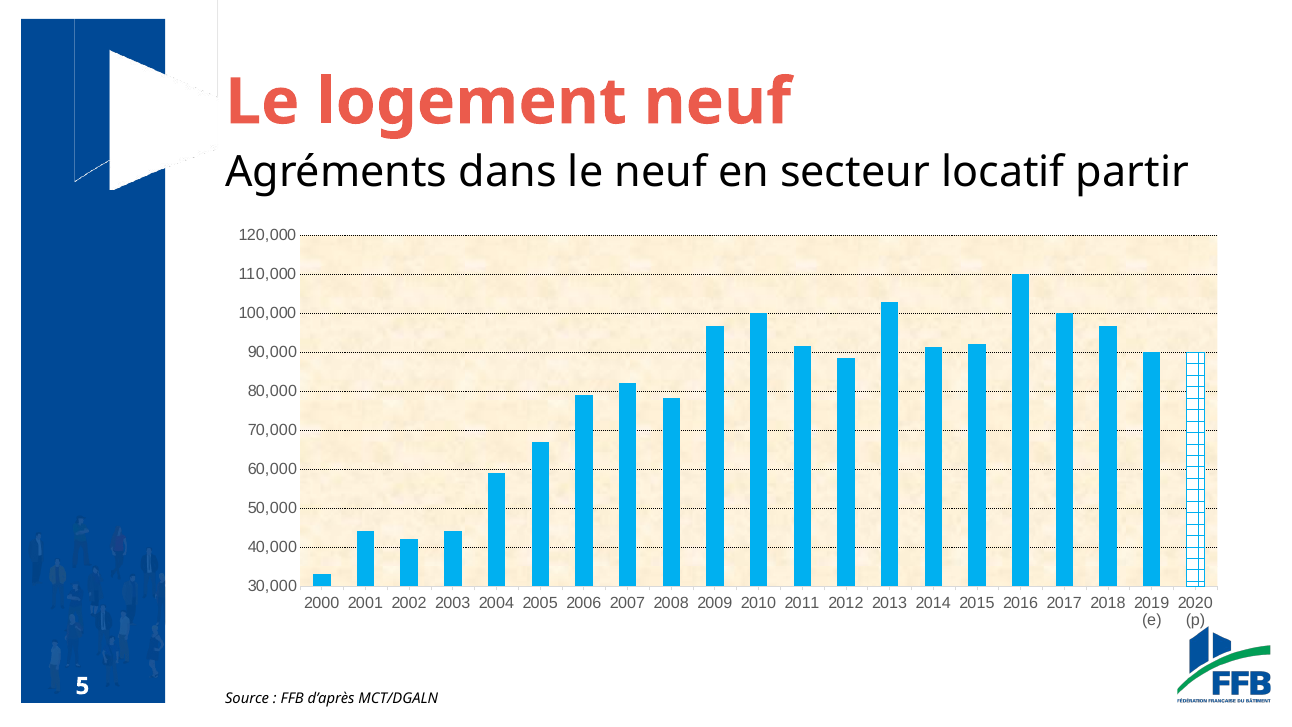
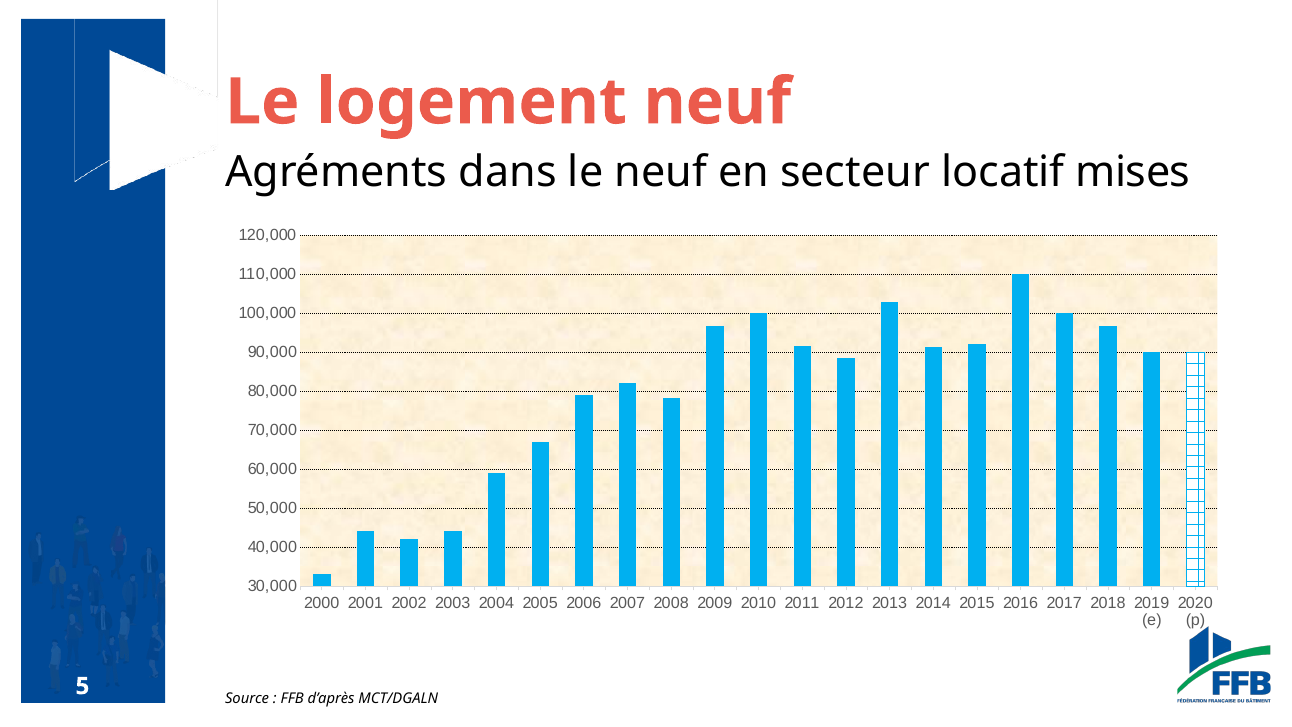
partir: partir -> mises
